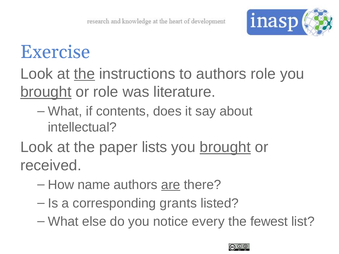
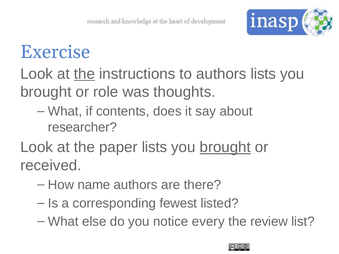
authors role: role -> lists
brought at (46, 92) underline: present -> none
literature: literature -> thoughts
intellectual: intellectual -> researcher
are underline: present -> none
grants: grants -> fewest
fewest: fewest -> review
